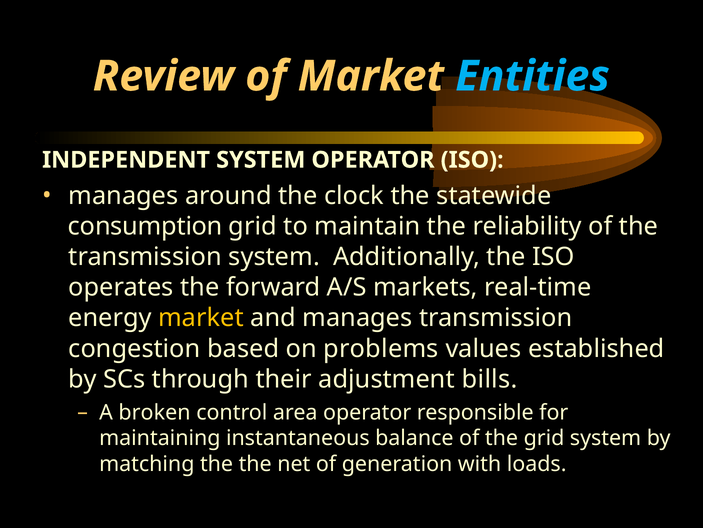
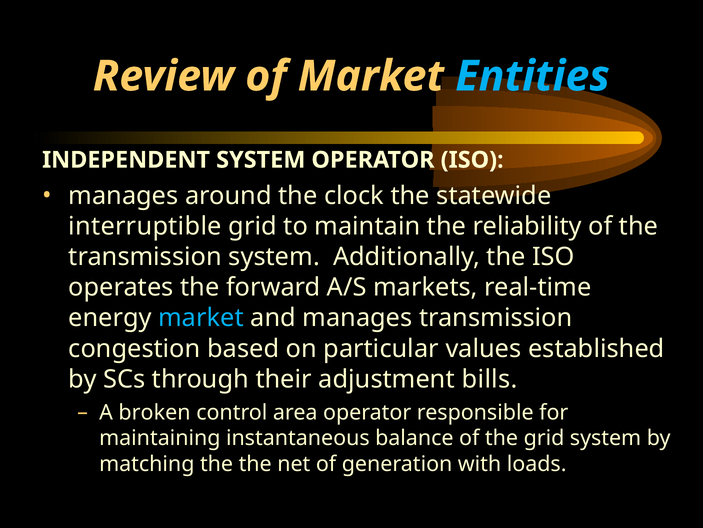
consumption: consumption -> interruptible
market at (201, 318) colour: yellow -> light blue
problems: problems -> particular
